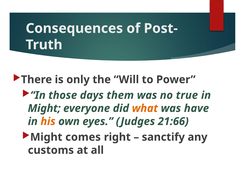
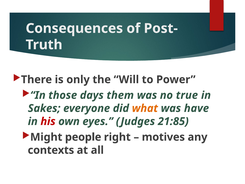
Might at (44, 108): Might -> Sakes
his colour: orange -> red
21:66: 21:66 -> 21:85
comes: comes -> people
sanctify: sanctify -> motives
customs: customs -> contexts
